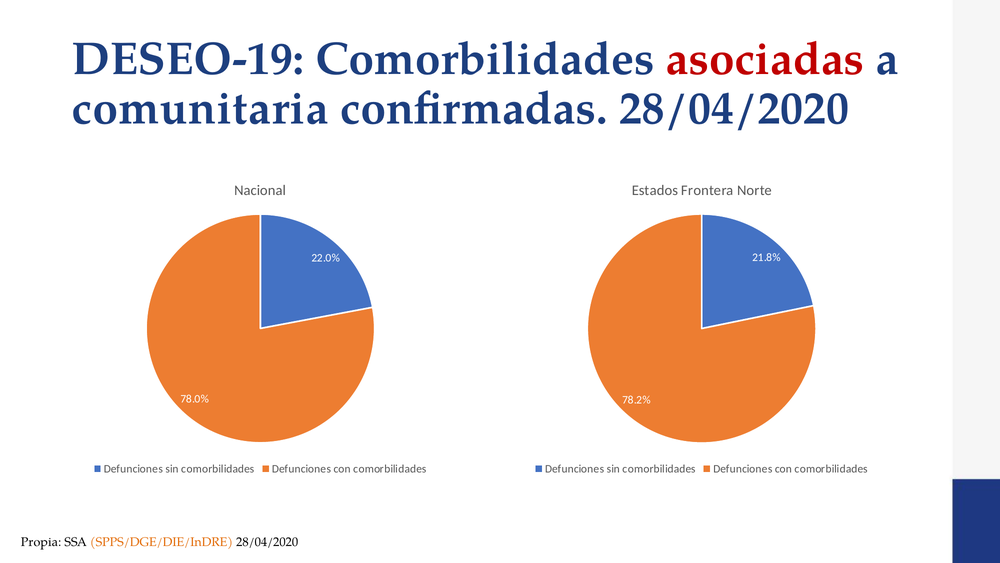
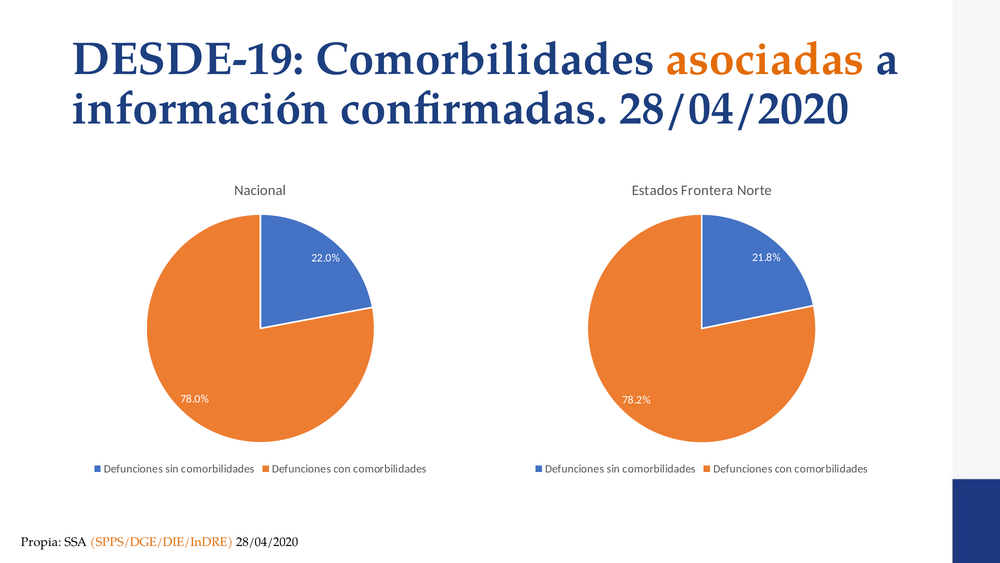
DESEO-19: DESEO-19 -> DESDE-19
asociadas colour: red -> orange
comunitaria: comunitaria -> información
